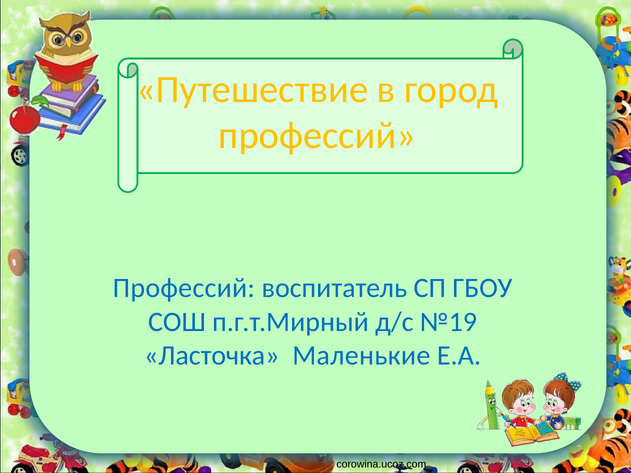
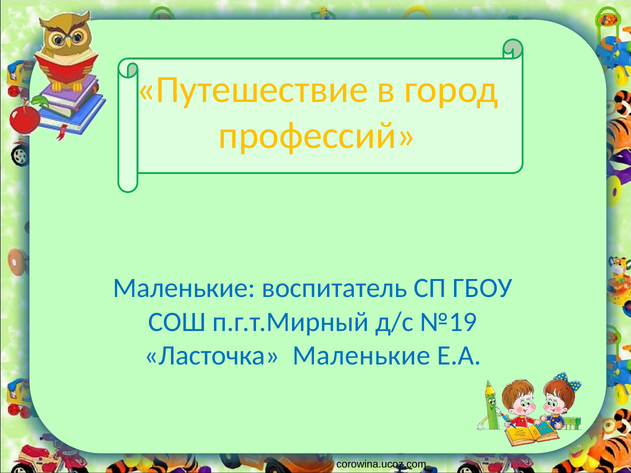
Профессий at (184, 288): Профессий -> Маленькие
